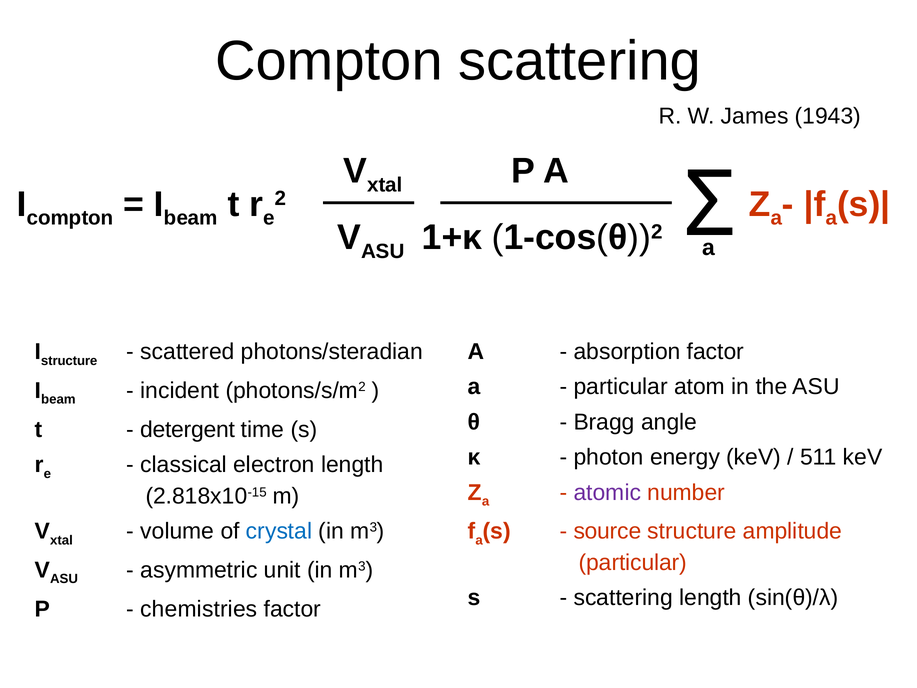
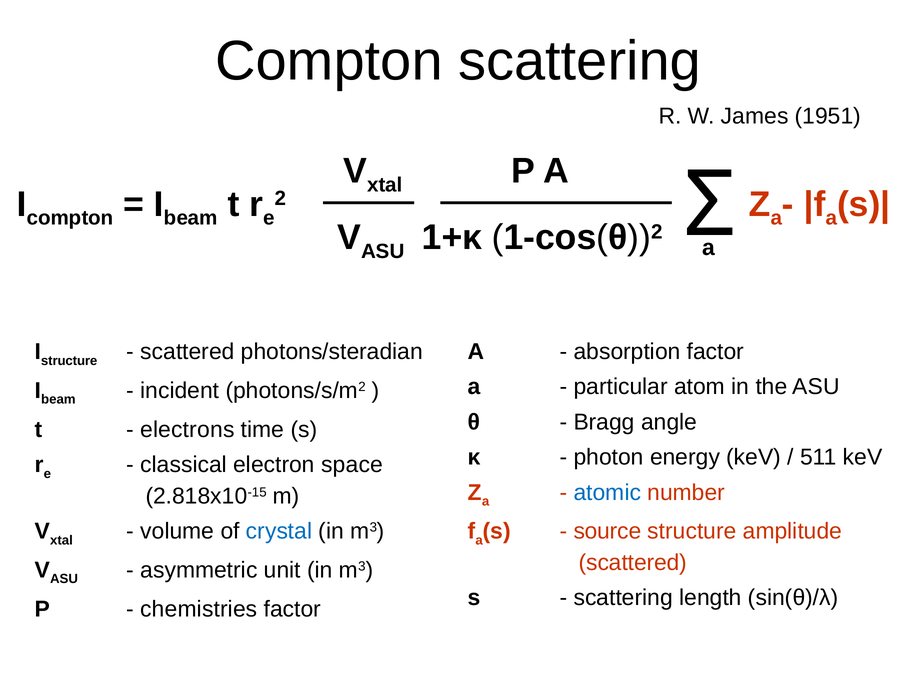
1943: 1943 -> 1951
detergent: detergent -> electrons
electron length: length -> space
atomic colour: purple -> blue
particular at (633, 562): particular -> scattered
